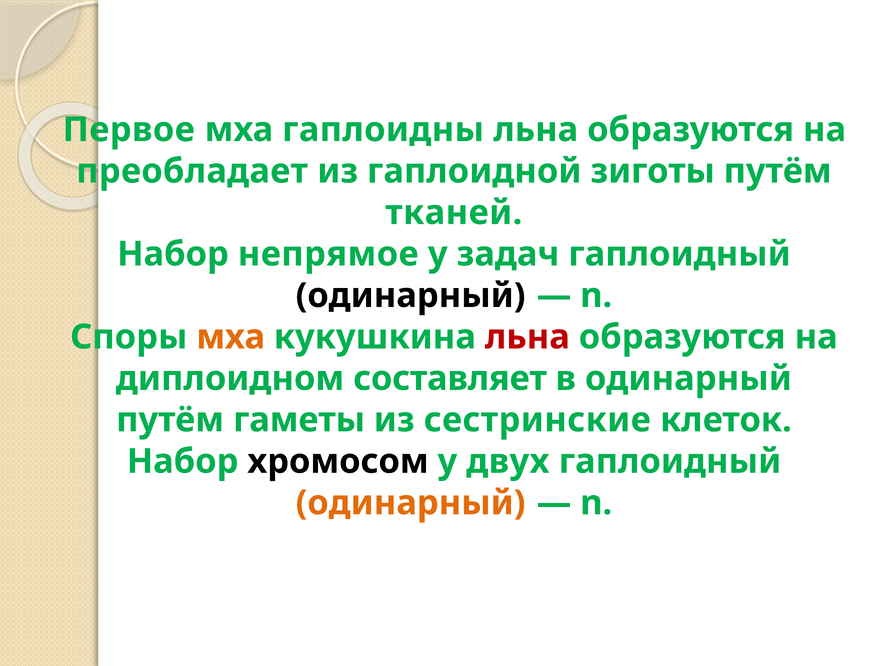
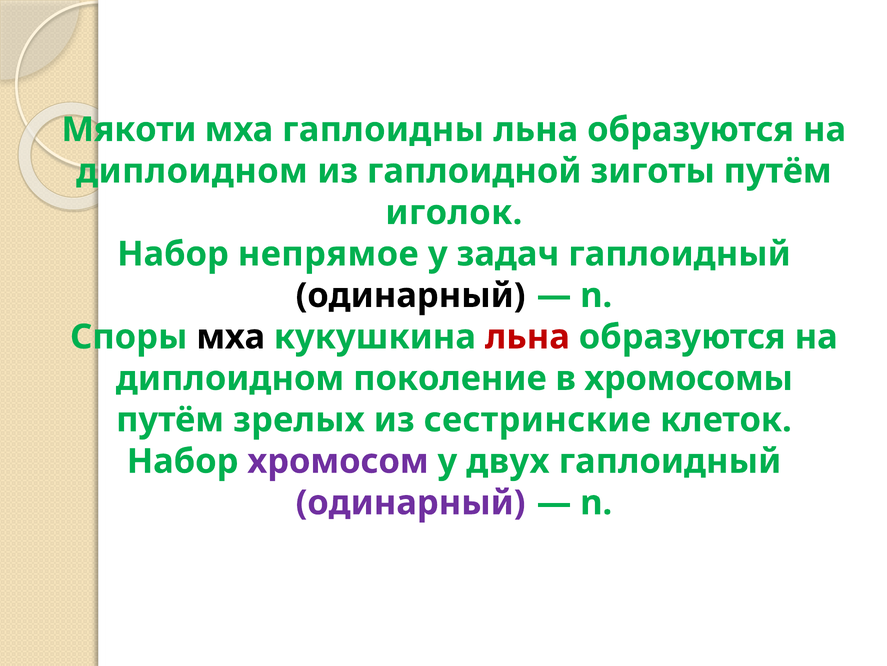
Первое: Первое -> Мякоти
преобладает at (192, 171): преобладает -> диплоидном
тканей: тканей -> иголок
мха at (231, 337) colour: orange -> black
составляет: составляет -> поколение
в одинарный: одинарный -> хромосомы
гаметы: гаметы -> зрелых
хромосом colour: black -> purple
одинарный at (411, 502) colour: orange -> purple
